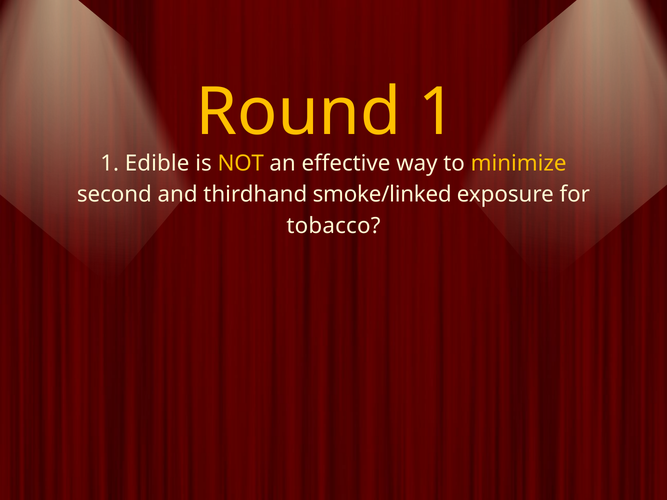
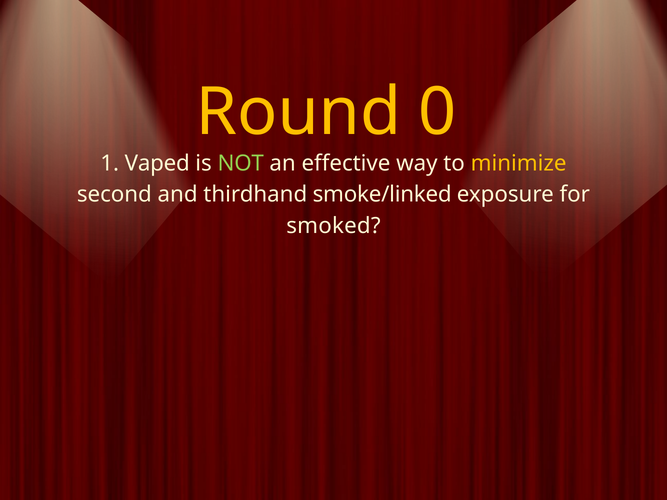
Round 1: 1 -> 0
Edible: Edible -> Vaped
NOT colour: yellow -> light green
tobacco: tobacco -> smoked
